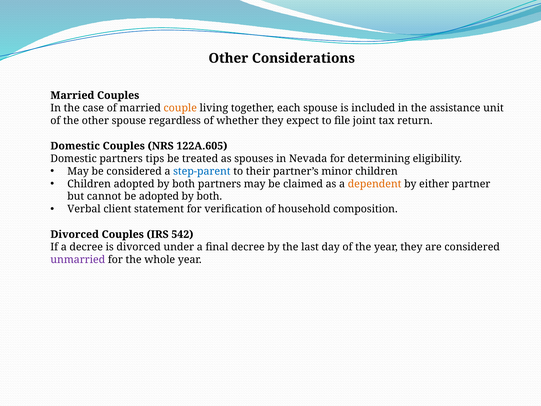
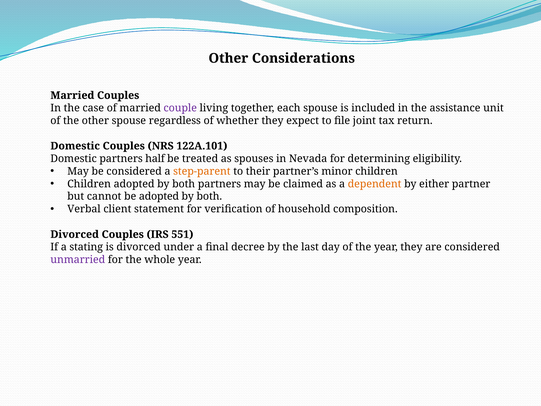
couple colour: orange -> purple
122A.605: 122A.605 -> 122A.101
tips: tips -> half
step-parent colour: blue -> orange
542: 542 -> 551
a decree: decree -> stating
